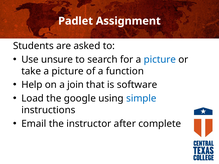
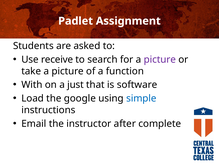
unsure: unsure -> receive
picture at (160, 60) colour: blue -> purple
Help: Help -> With
join: join -> just
